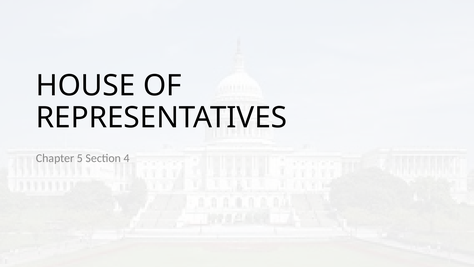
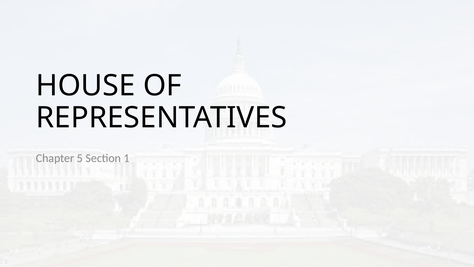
4: 4 -> 1
